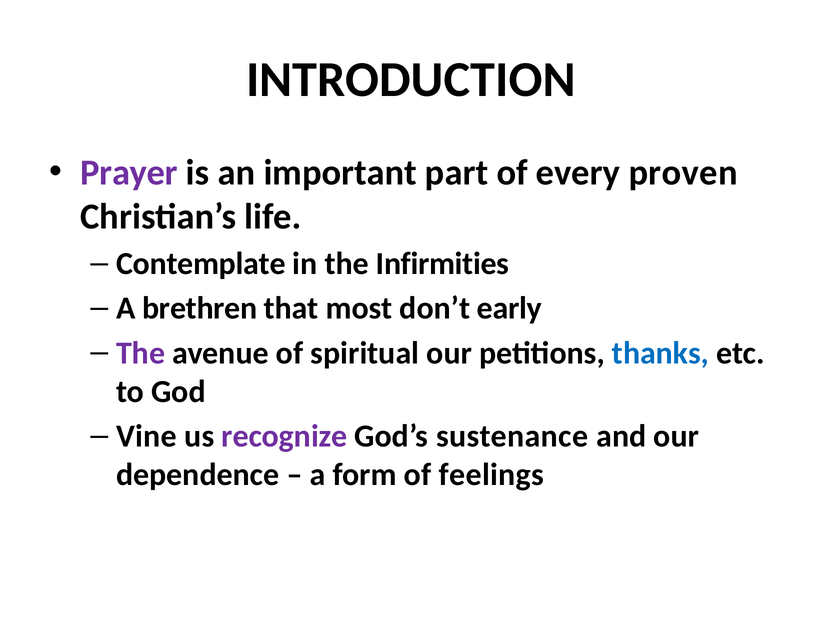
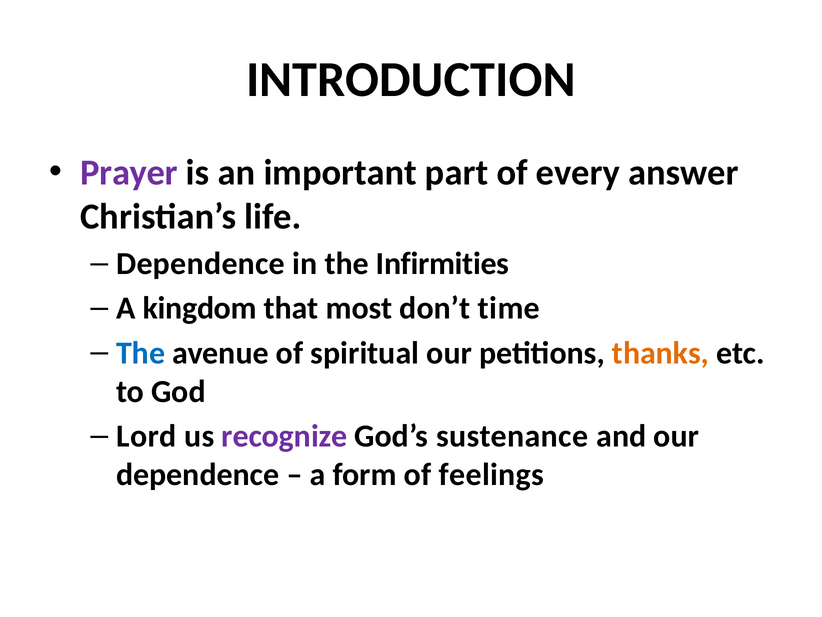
proven: proven -> answer
Contemplate at (201, 263): Contemplate -> Dependence
brethren: brethren -> kingdom
early: early -> time
The at (141, 353) colour: purple -> blue
thanks colour: blue -> orange
Vine: Vine -> Lord
